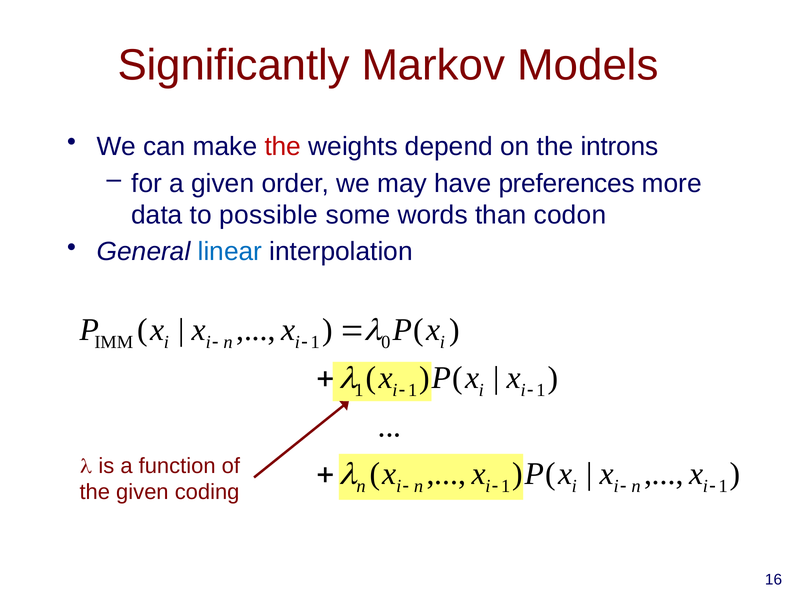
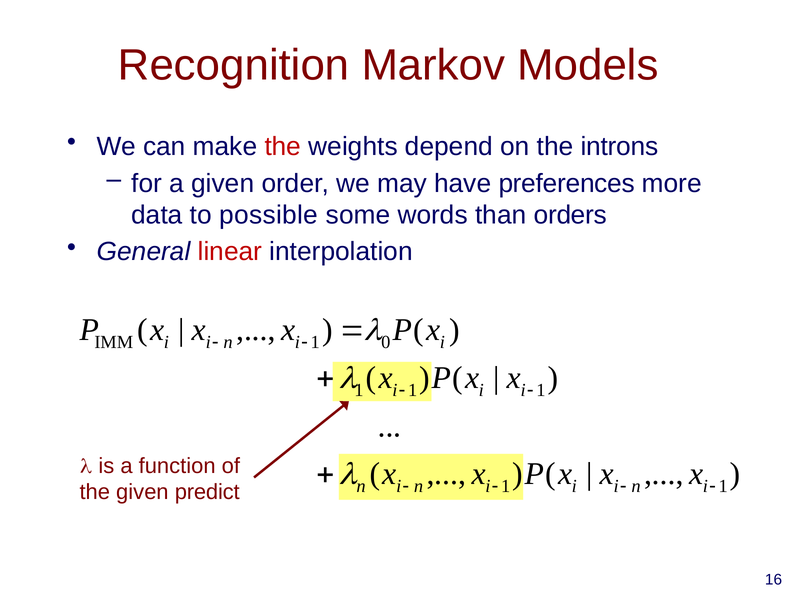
Significantly: Significantly -> Recognition
codon: codon -> orders
linear colour: blue -> red
coding: coding -> predict
